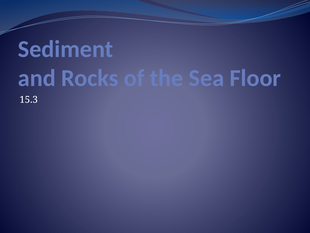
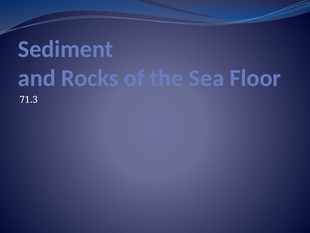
15.3: 15.3 -> 71.3
